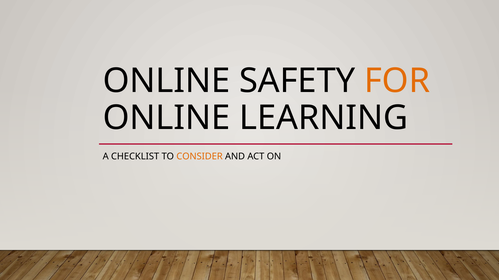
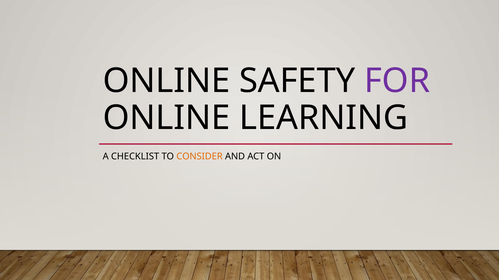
FOR colour: orange -> purple
